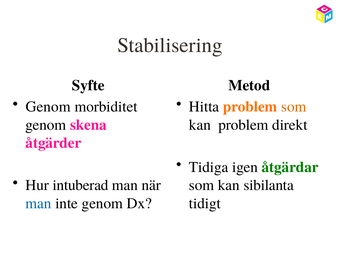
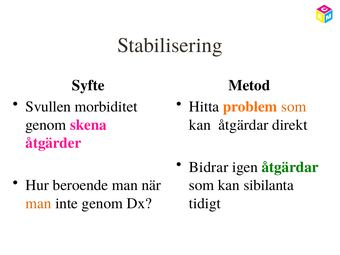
Genom at (48, 107): Genom -> Svullen
kan problem: problem -> åtgärdar
Tidiga: Tidiga -> Bidrar
intuberad: intuberad -> beroende
man at (38, 203) colour: blue -> orange
